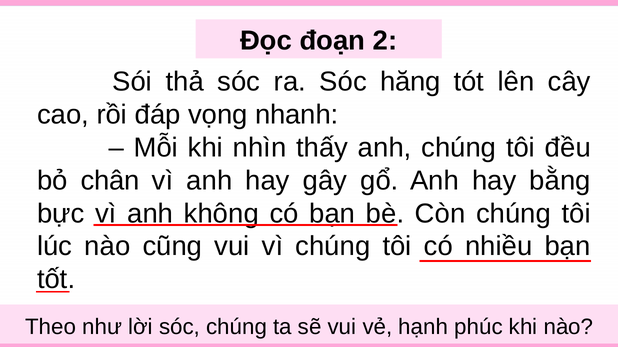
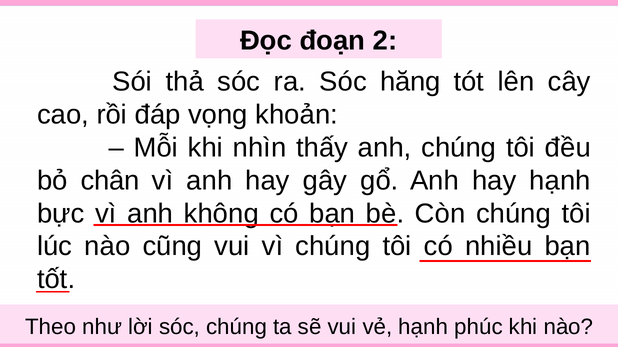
nhanh: nhanh -> khoản
hay bằng: bằng -> hạnh
